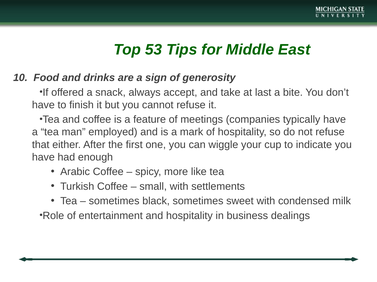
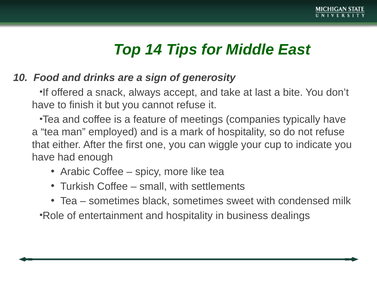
53: 53 -> 14
